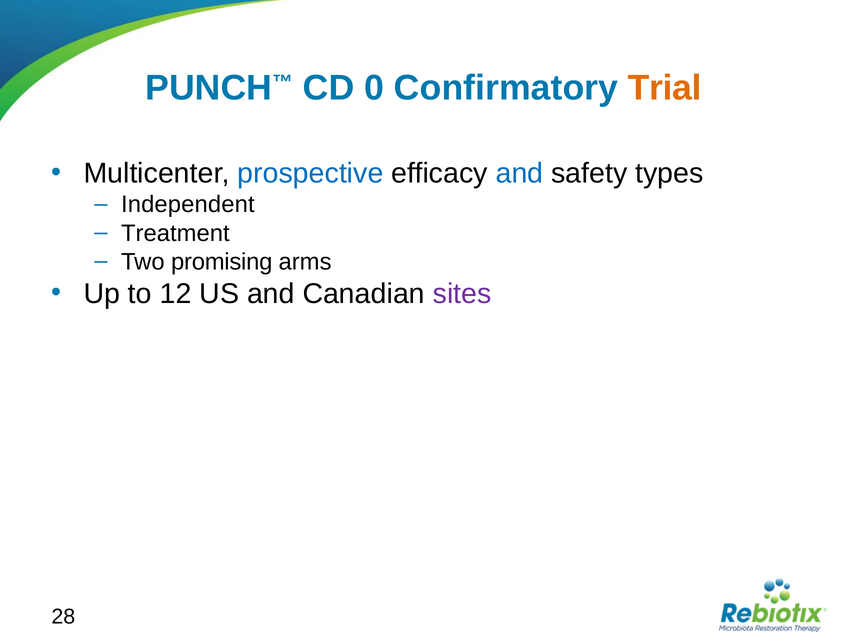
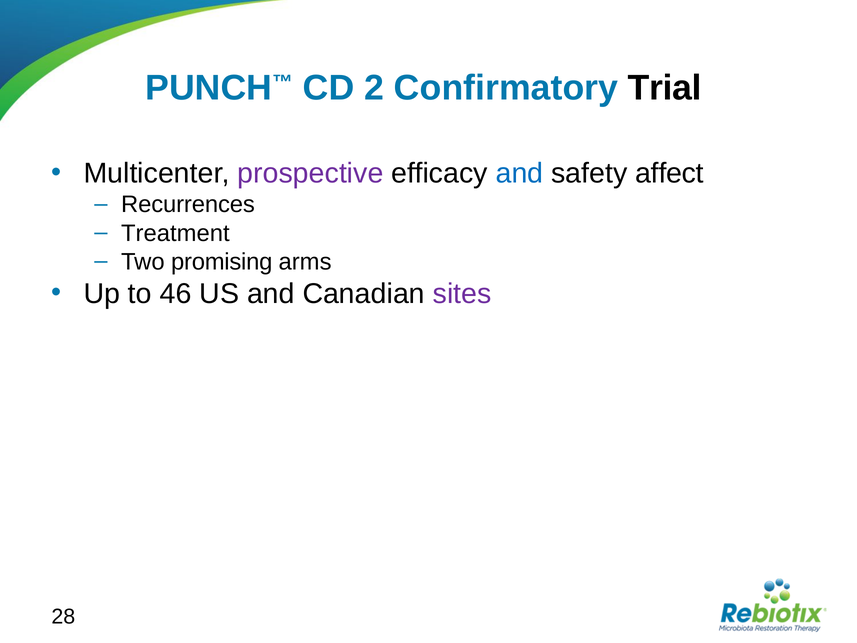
0: 0 -> 2
Trial colour: orange -> black
prospective colour: blue -> purple
types: types -> affect
Independent: Independent -> Recurrences
12: 12 -> 46
